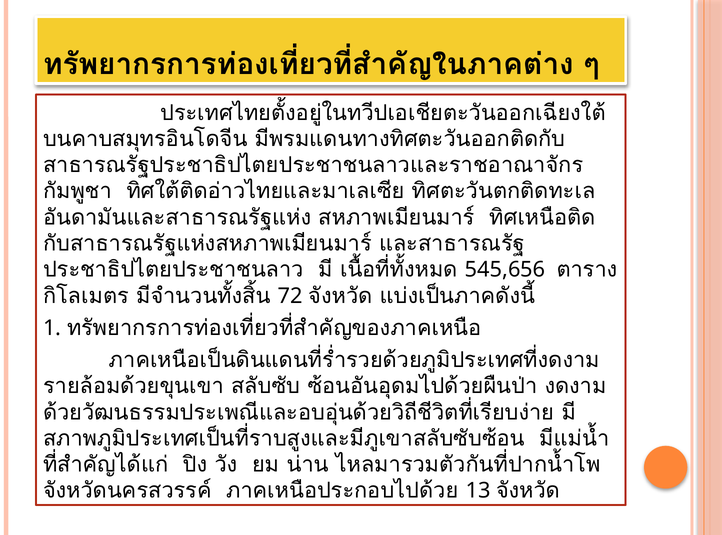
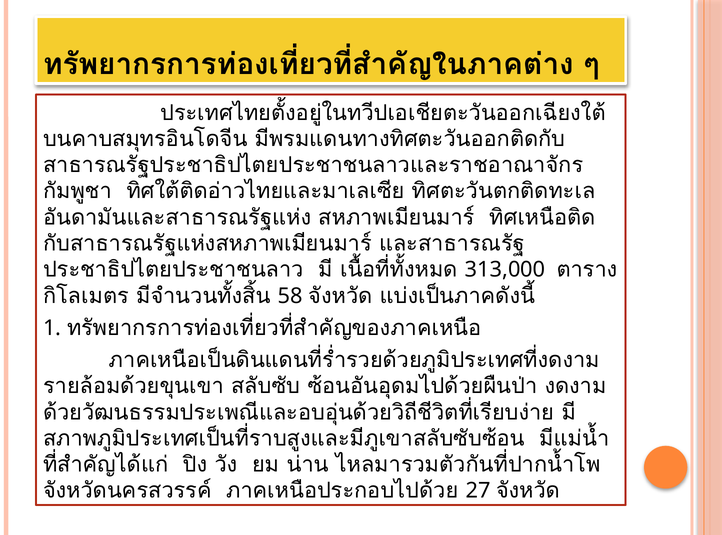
545,656: 545,656 -> 313,000
72: 72 -> 58
13: 13 -> 27
